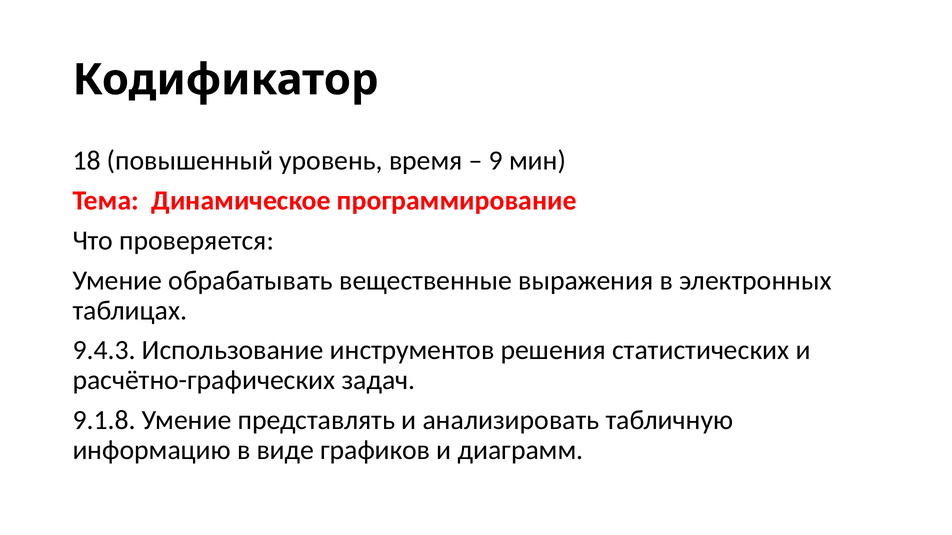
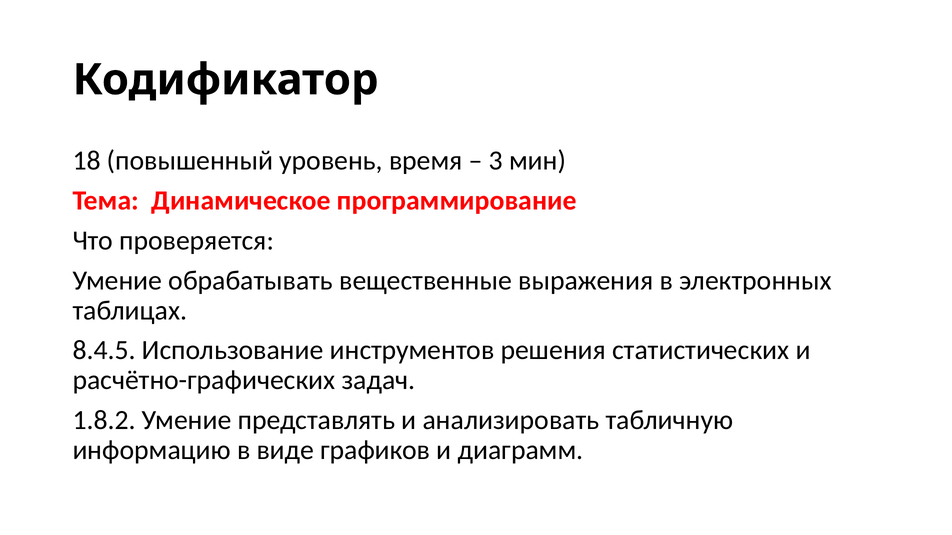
9: 9 -> 3
9.4.3: 9.4.3 -> 8.4.5
9.1.8: 9.1.8 -> 1.8.2
